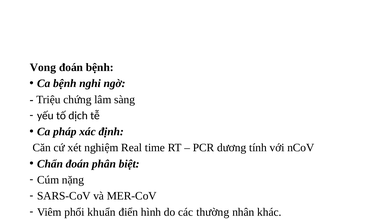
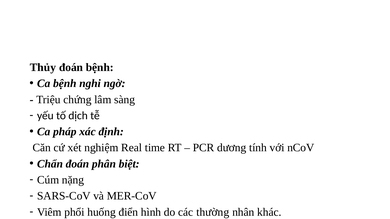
Vong: Vong -> Thủy
khuẩn: khuẩn -> huống
